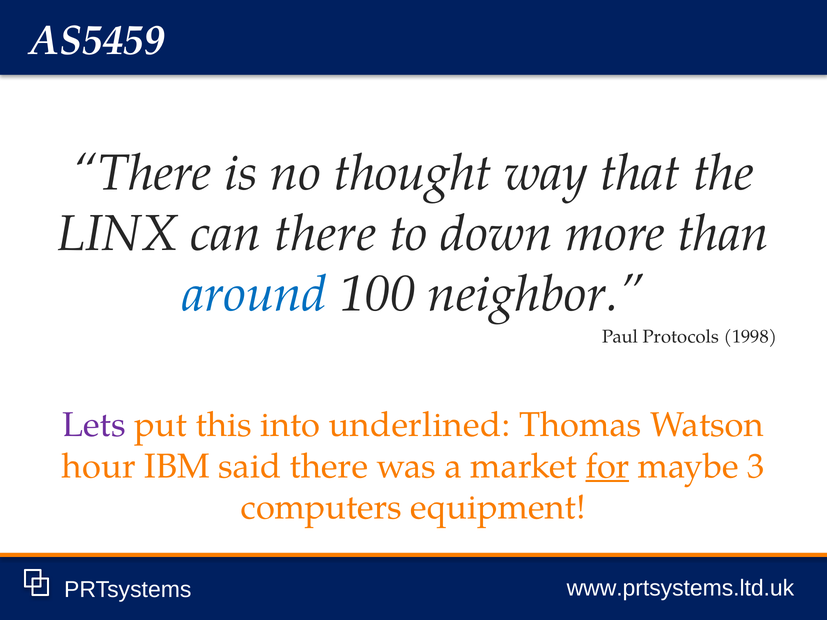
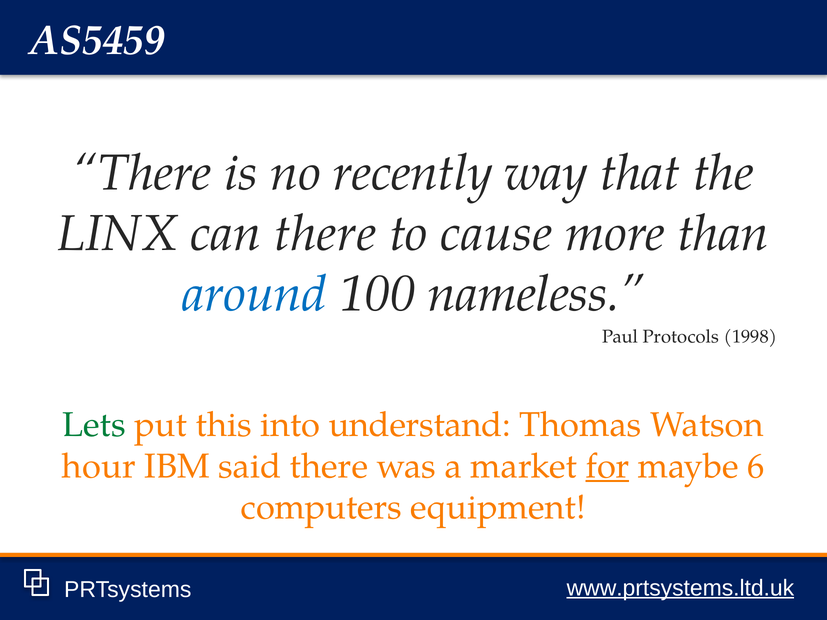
thought: thought -> recently
down: down -> cause
neighbor: neighbor -> nameless
Lets colour: purple -> green
underlined: underlined -> understand
3: 3 -> 6
www.prtsystems.ltd.uk underline: none -> present
